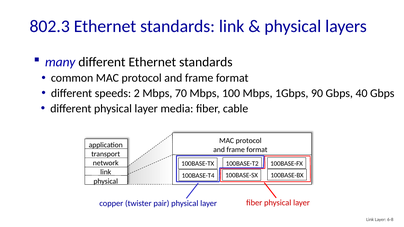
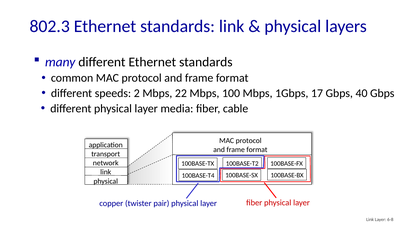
70: 70 -> 22
90: 90 -> 17
